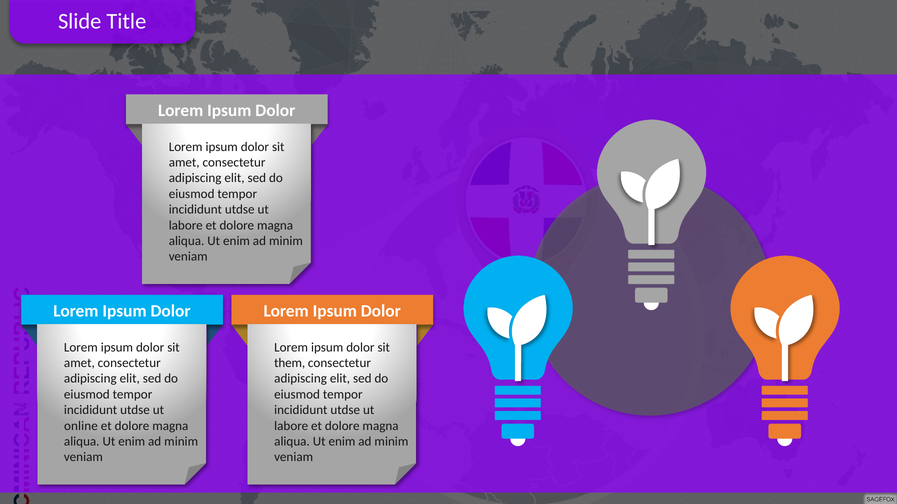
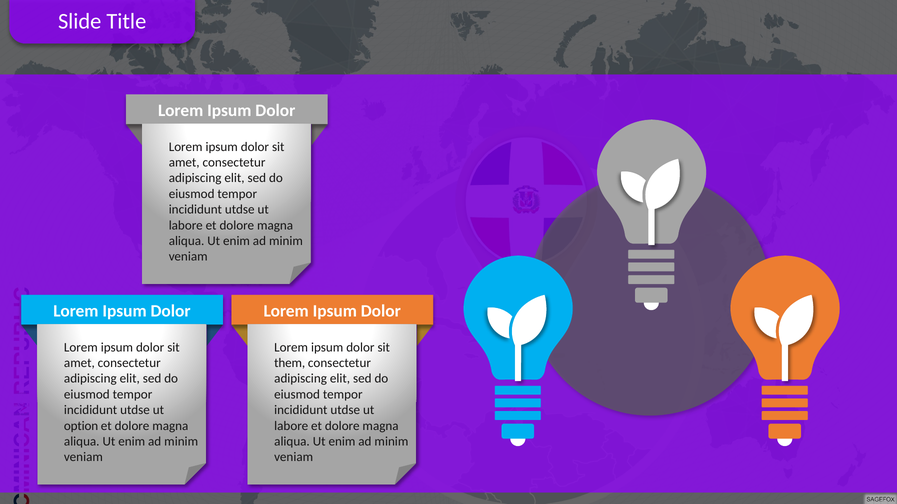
online: online -> option
